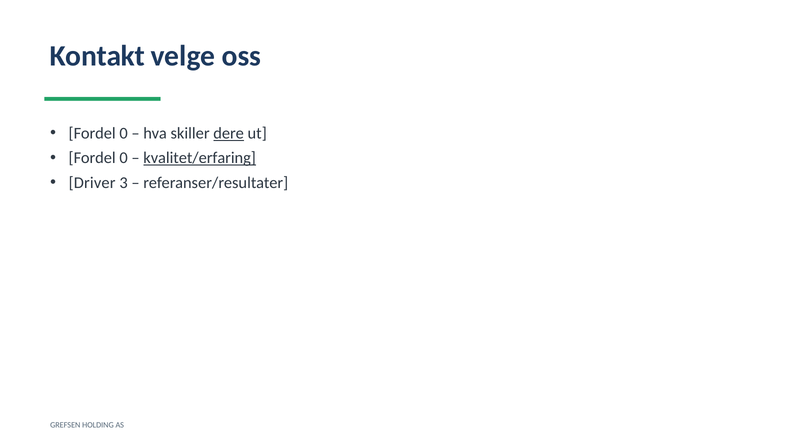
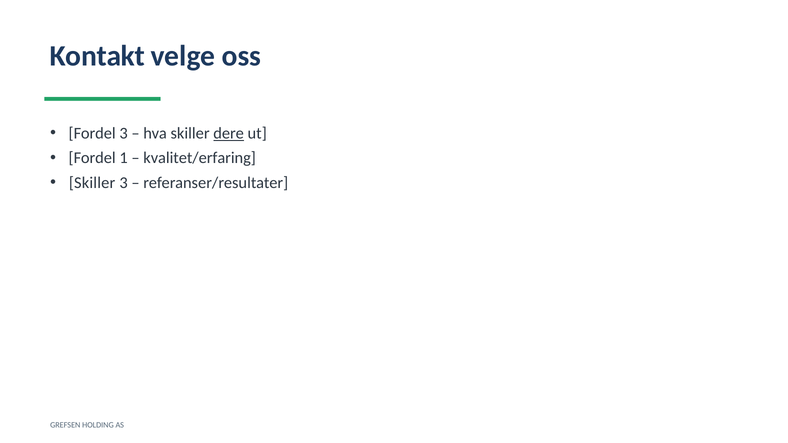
0 at (124, 133): 0 -> 3
0 at (124, 158): 0 -> 1
kvalitet/erfaring underline: present -> none
Driver at (92, 183): Driver -> Skiller
